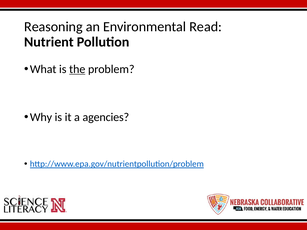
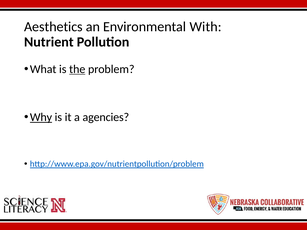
Reasoning: Reasoning -> Aesthetics
Read: Read -> With
Why underline: none -> present
